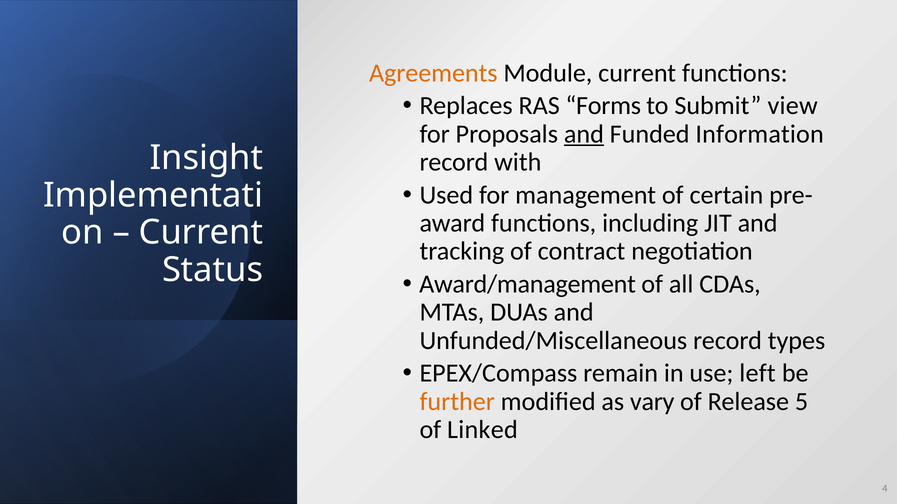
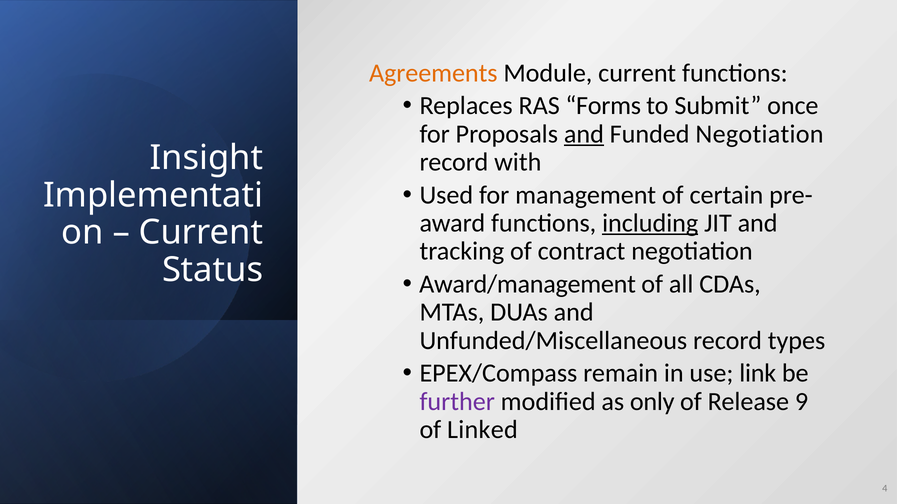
view: view -> once
Funded Information: Information -> Negotiation
including underline: none -> present
left: left -> link
further colour: orange -> purple
vary: vary -> only
5: 5 -> 9
